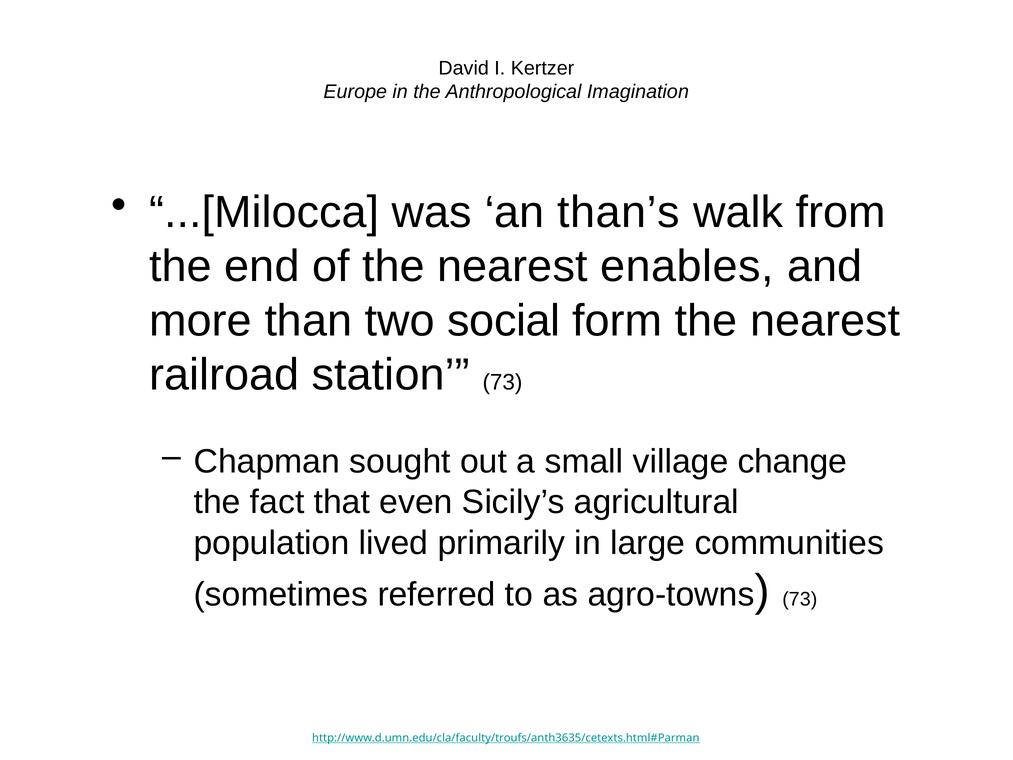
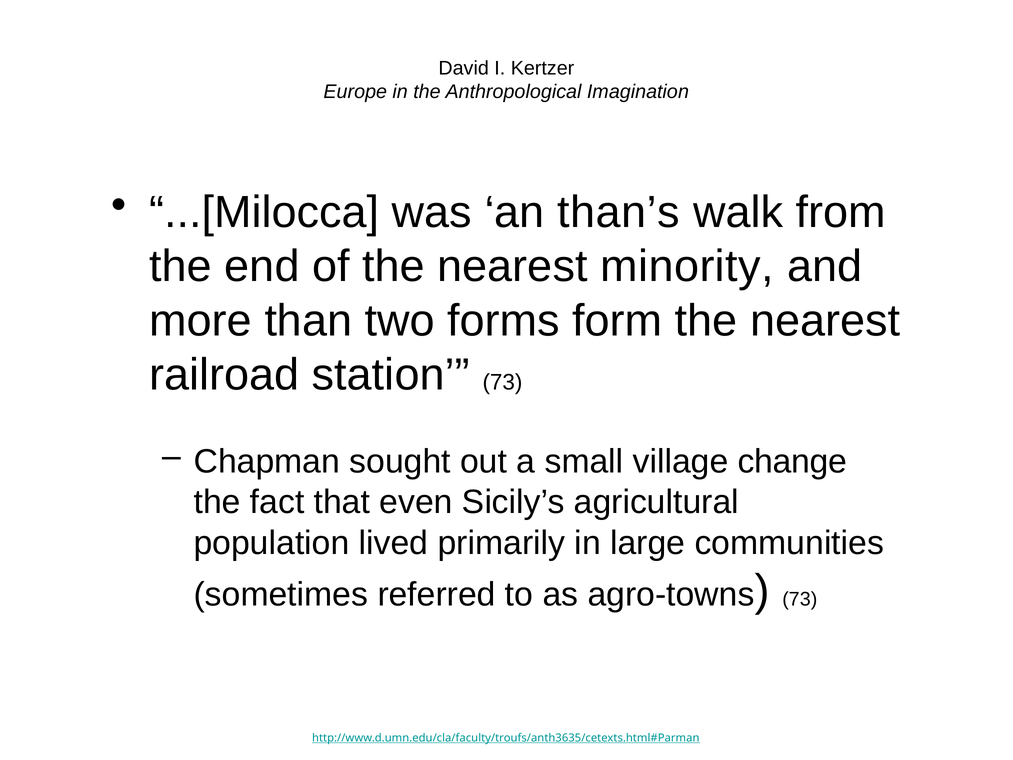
enables: enables -> minority
social: social -> forms
